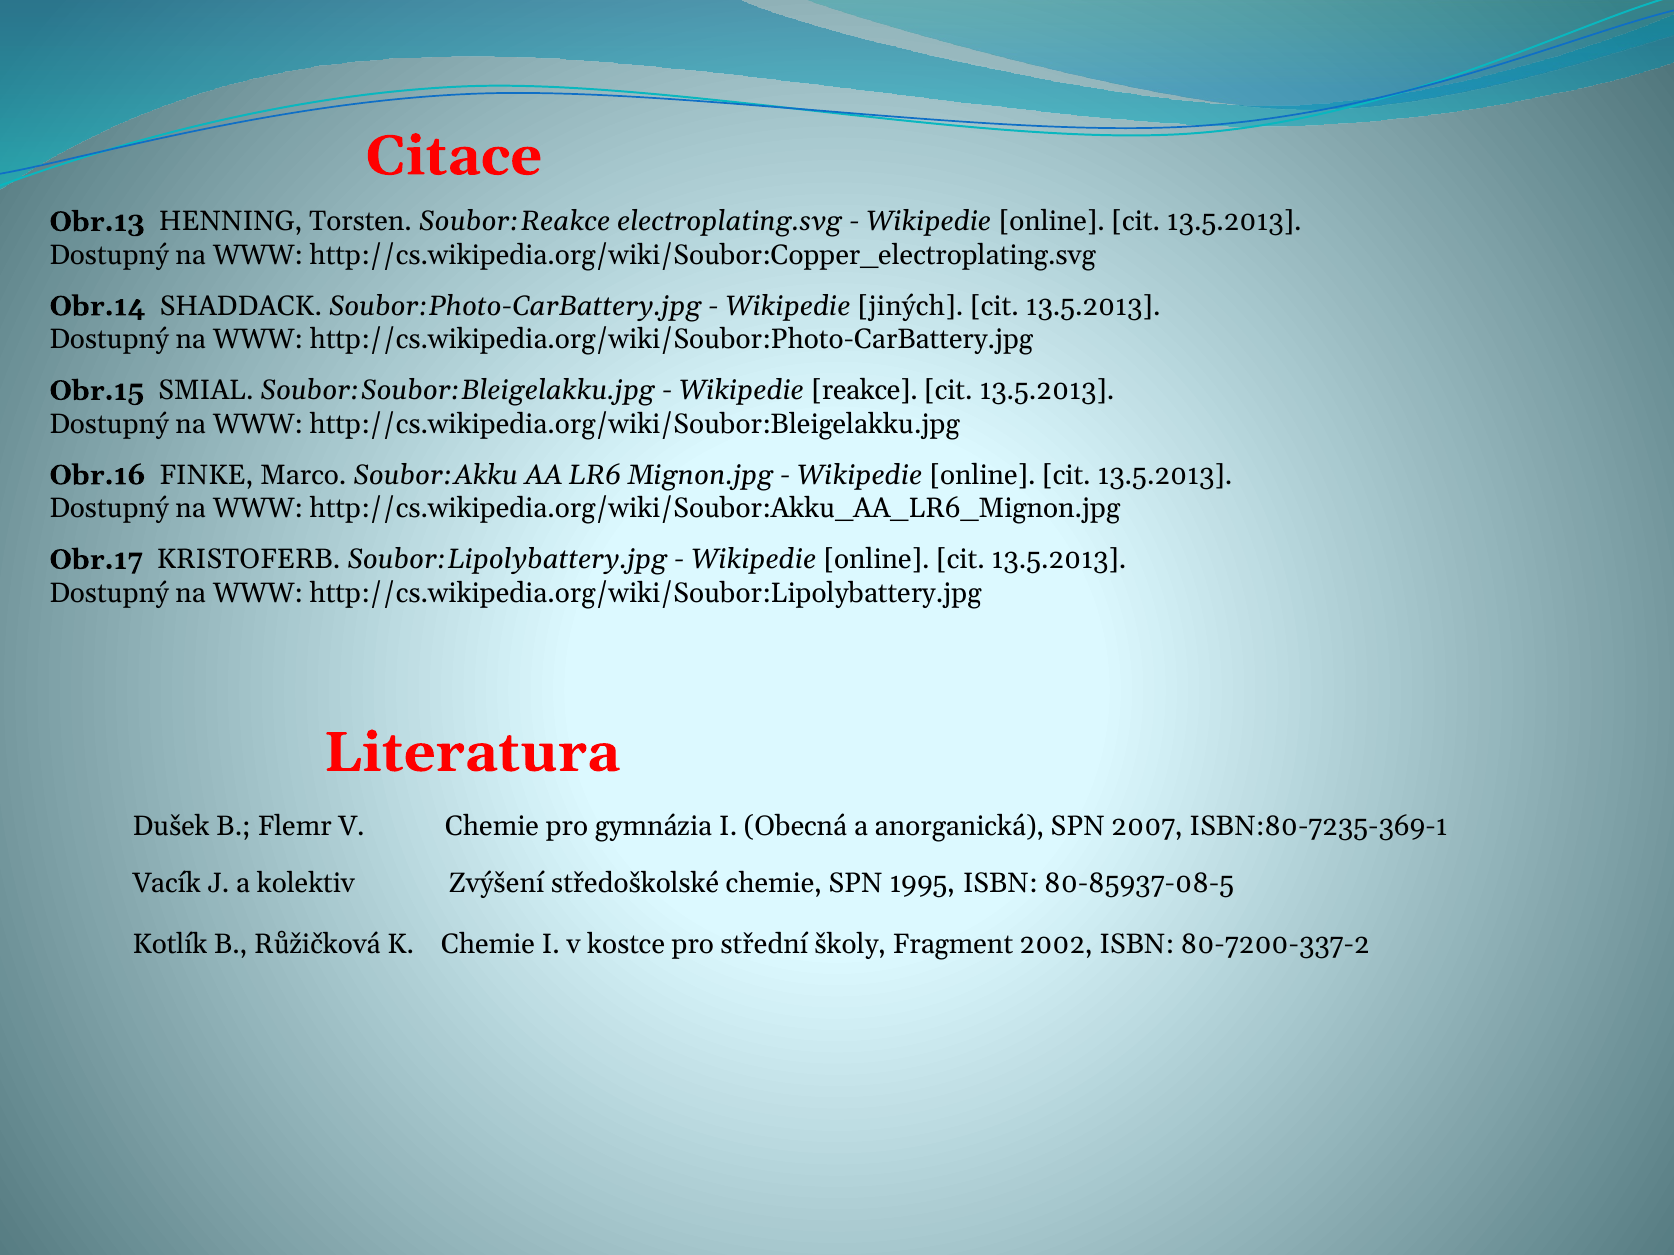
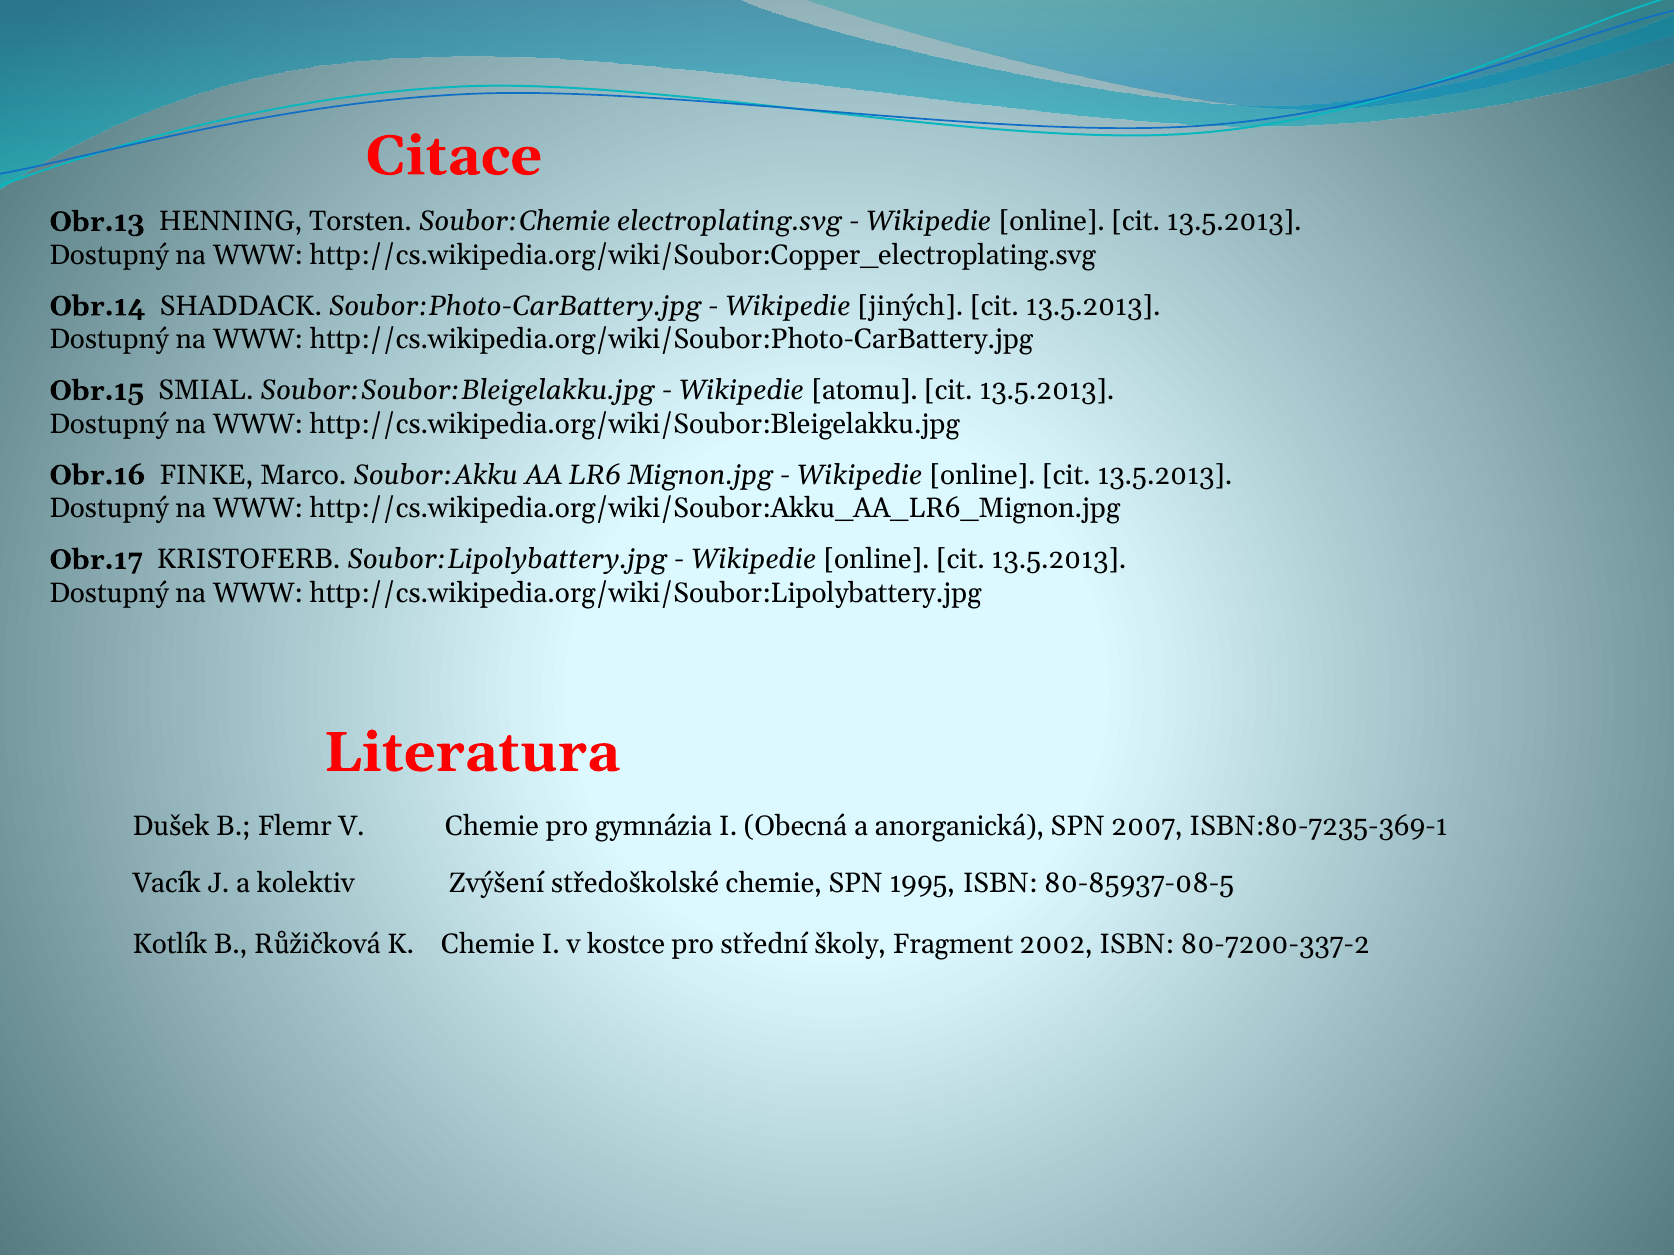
Soubor:Reakce: Soubor:Reakce -> Soubor:Chemie
reakce: reakce -> atomu
